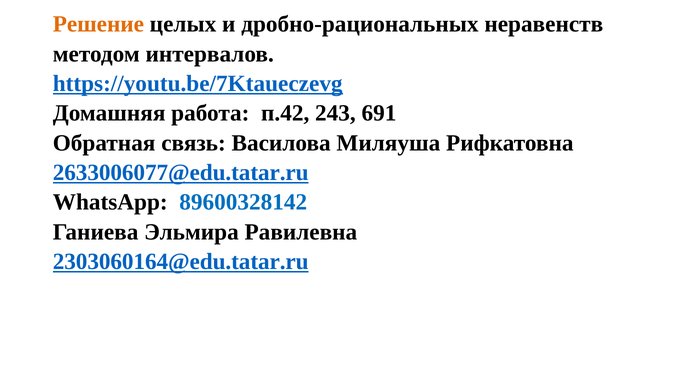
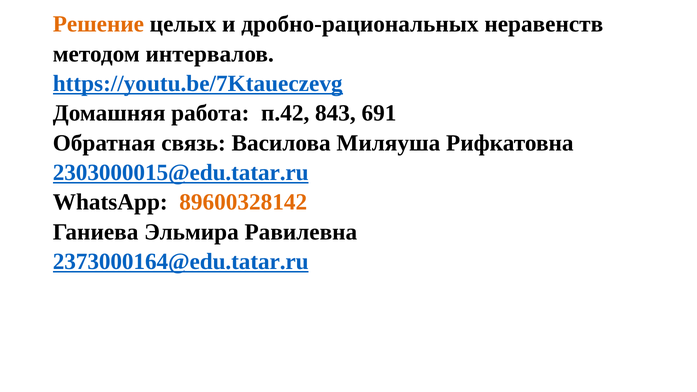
243: 243 -> 843
2633006077@edu.tatar.ru: 2633006077@edu.tatar.ru -> 2303000015@edu.tatar.ru
89600328142 colour: blue -> orange
2303060164@edu.tatar.ru: 2303060164@edu.tatar.ru -> 2373000164@edu.tatar.ru
